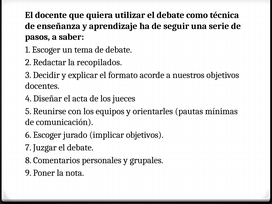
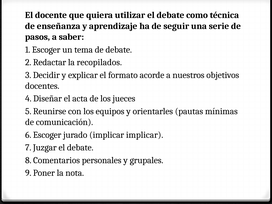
implicar objetivos: objetivos -> implicar
